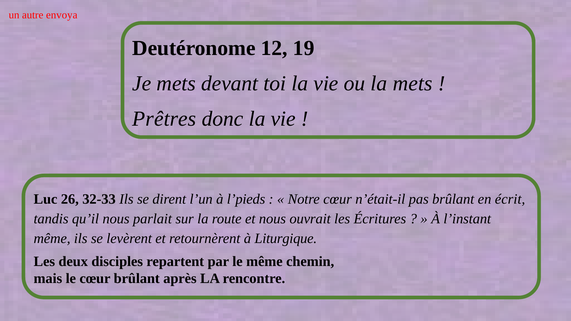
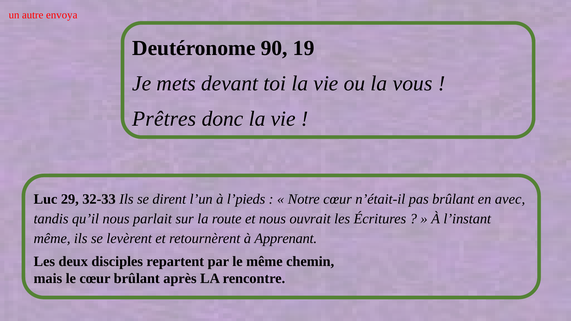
12: 12 -> 90
la mets: mets -> vous
26: 26 -> 29
écrit: écrit -> avec
Liturgique: Liturgique -> Apprenant
